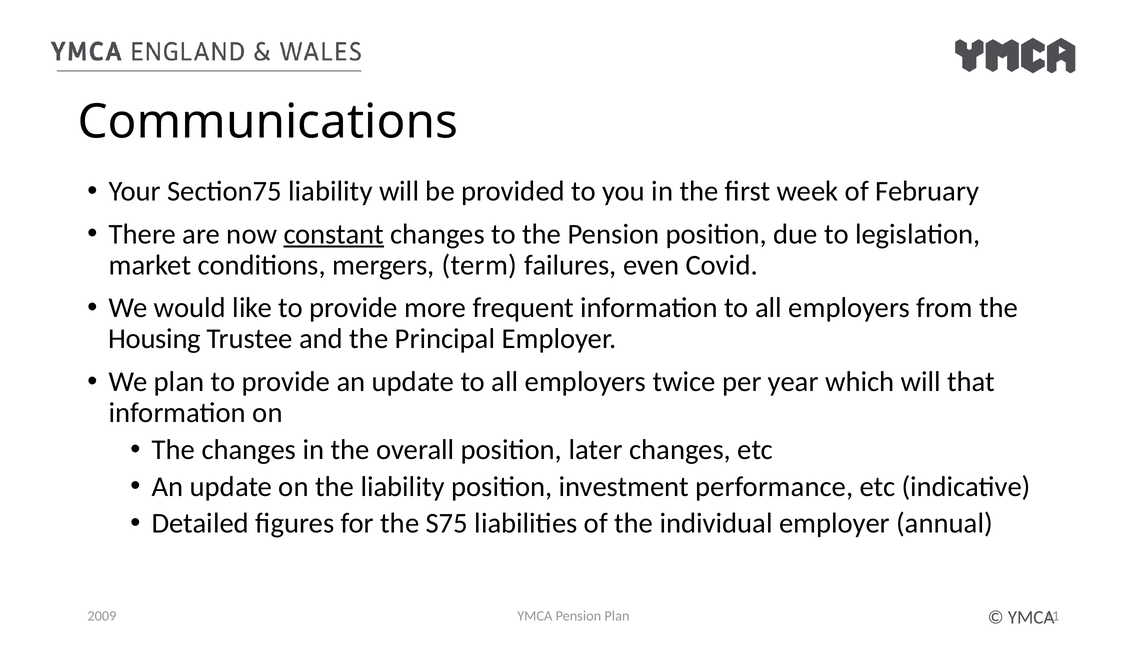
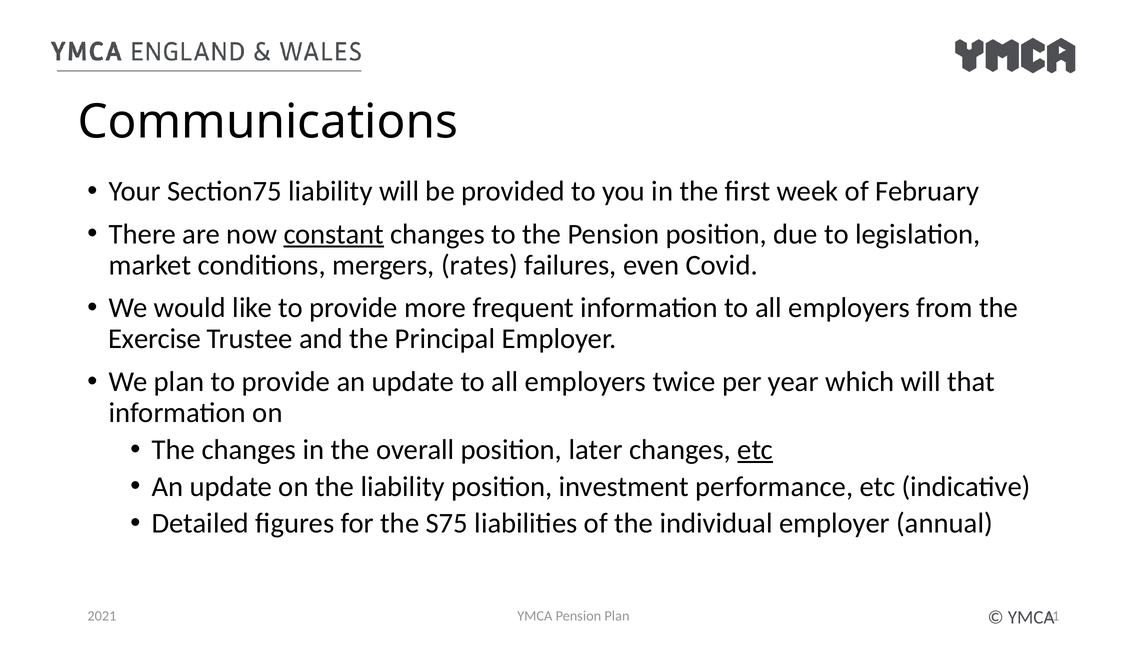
term: term -> rates
Housing: Housing -> Exercise
etc at (755, 450) underline: none -> present
2009: 2009 -> 2021
